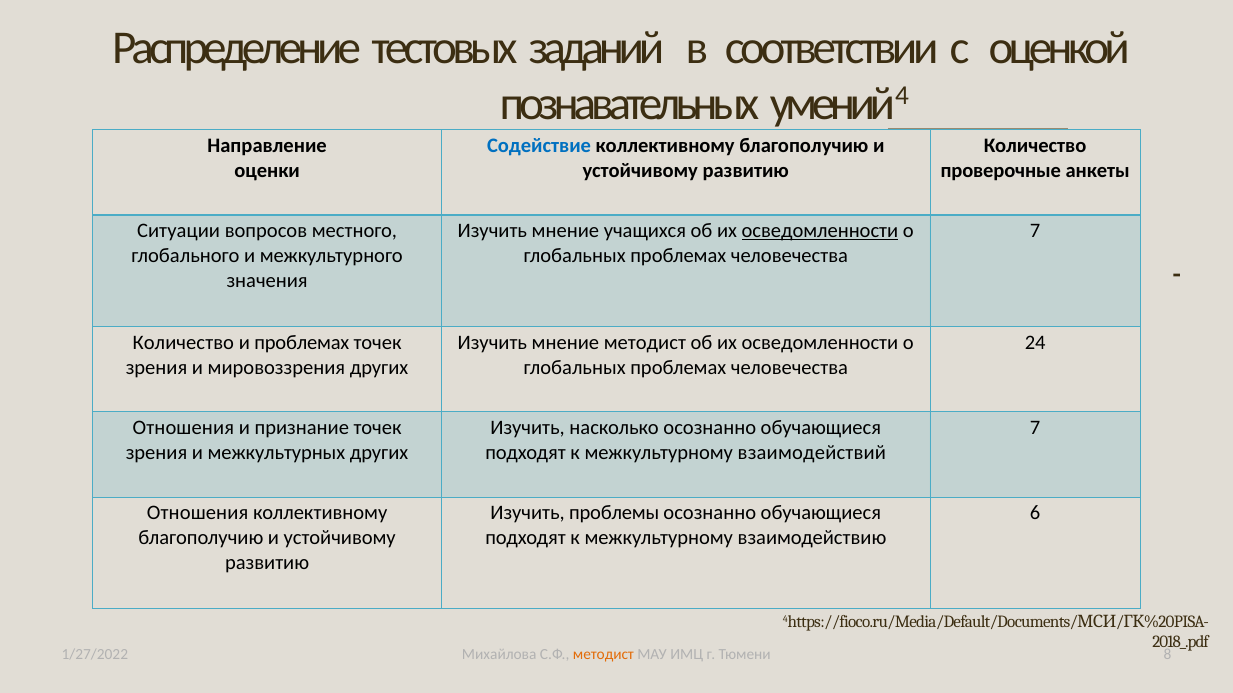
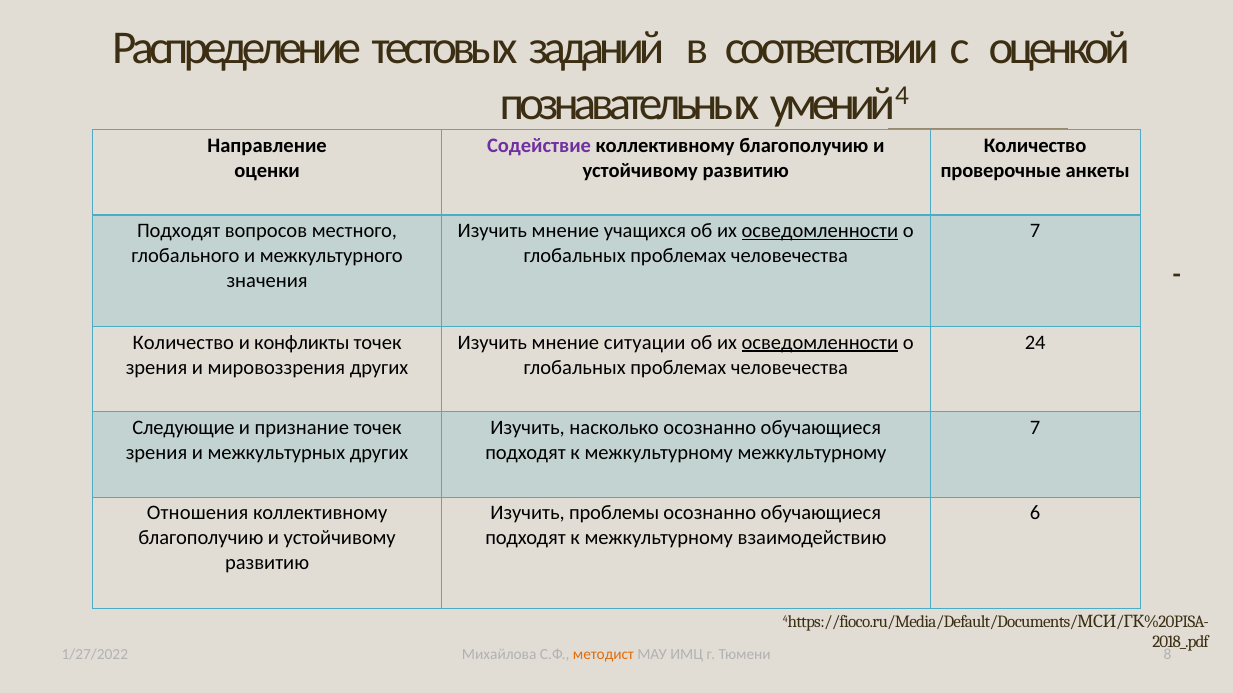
Содействие colour: blue -> purple
Ситуации at (179, 231): Ситуации -> Подходят
и проблемах: проблемах -> конфликты
мнение методист: методист -> ситуации
осведомленности at (820, 343) underline: none -> present
Отношения at (183, 428): Отношения -> Следующие
межкультурному взаимодействий: взаимодействий -> межкультурному
